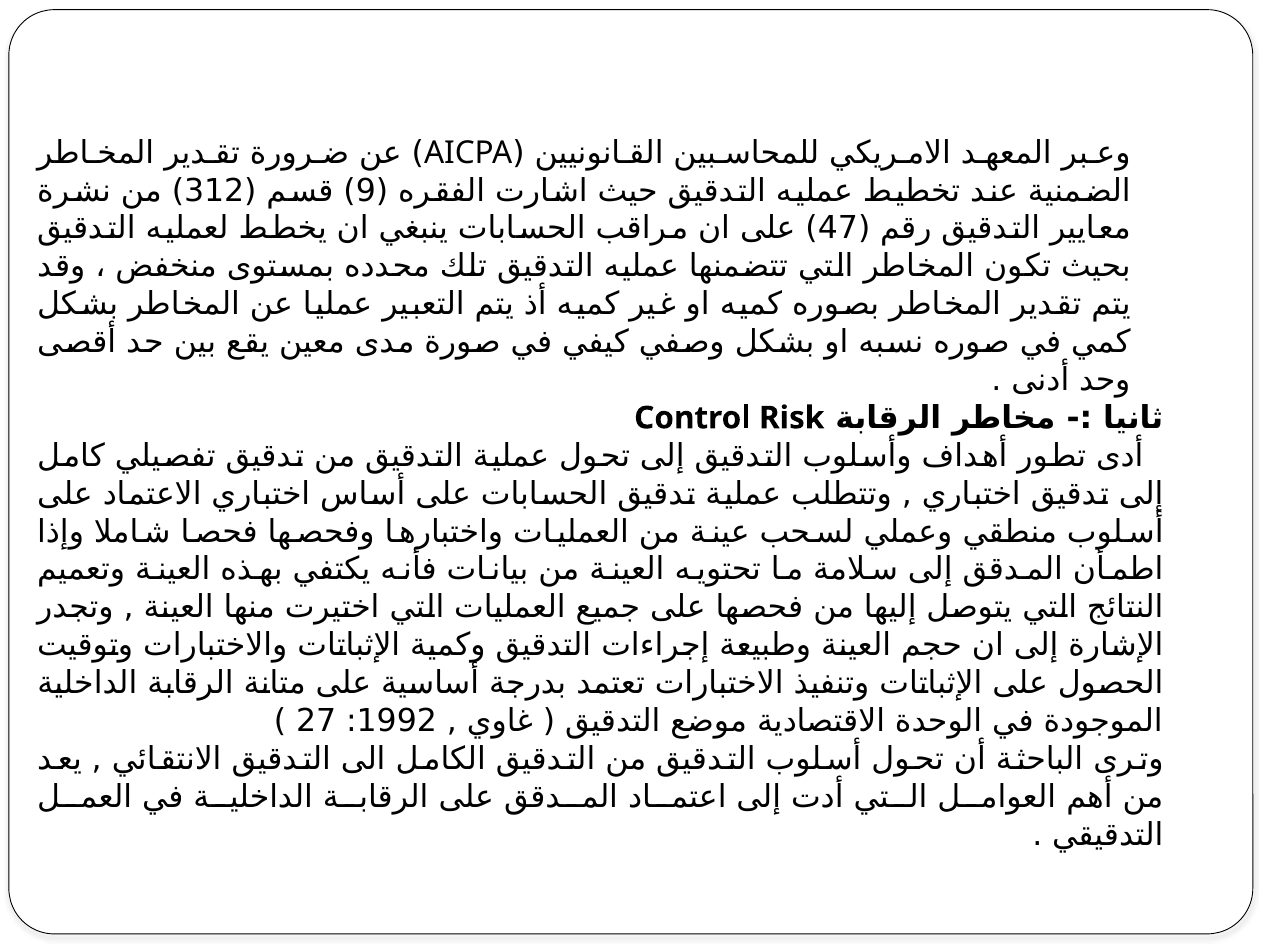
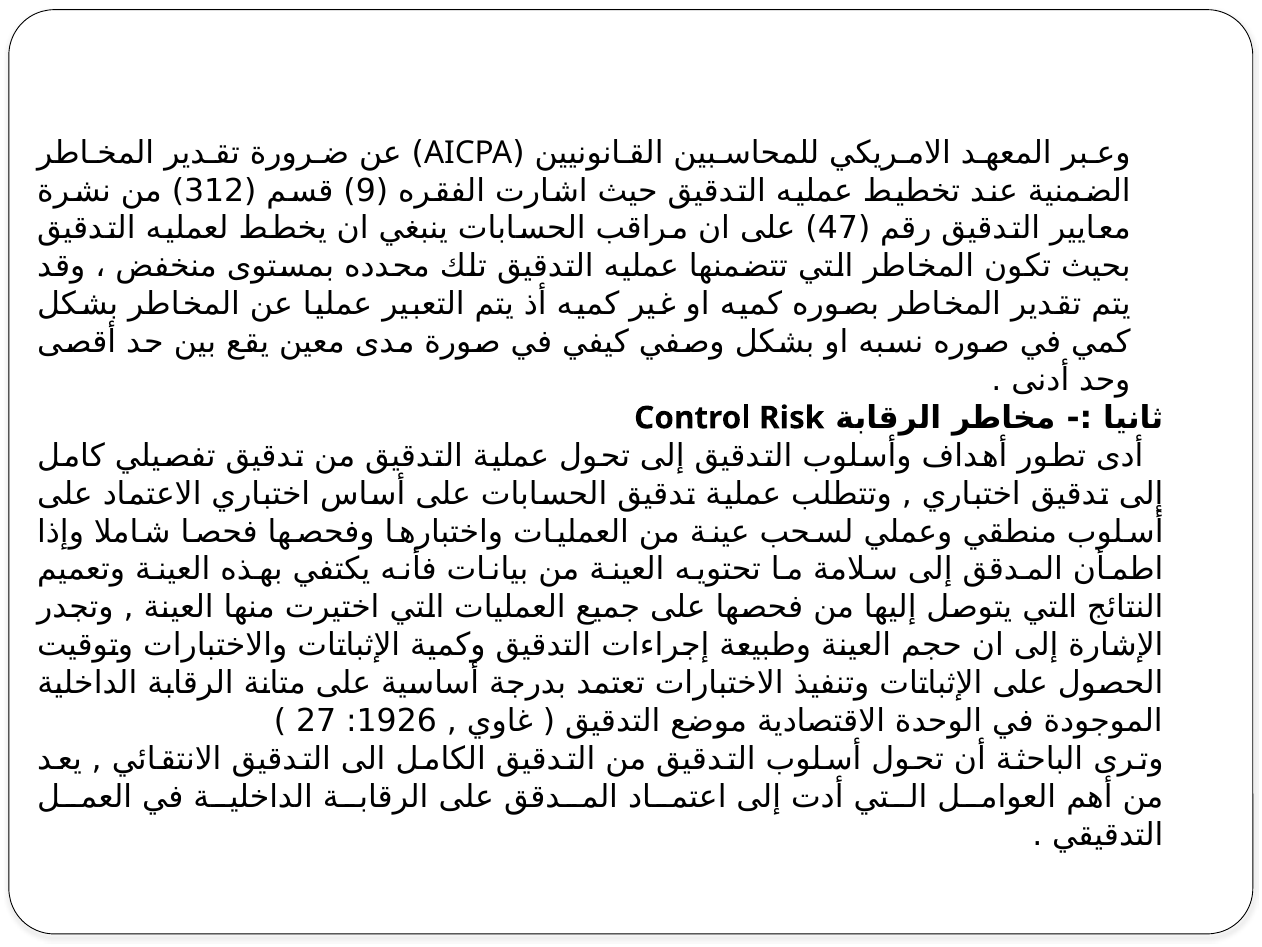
1992: 1992 -> 1926
